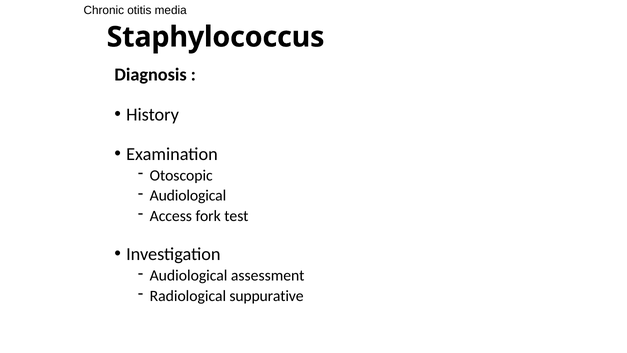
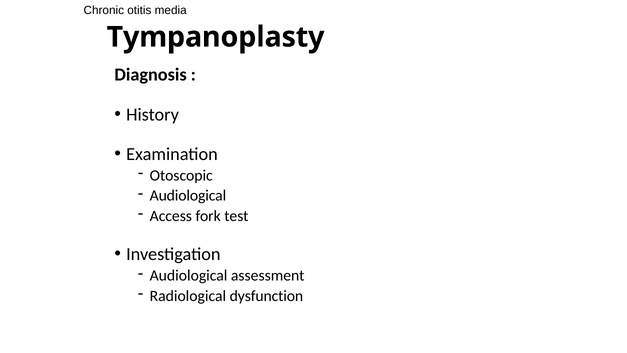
Staphylococcus: Staphylococcus -> Tympanoplasty
suppurative: suppurative -> dysfunction
